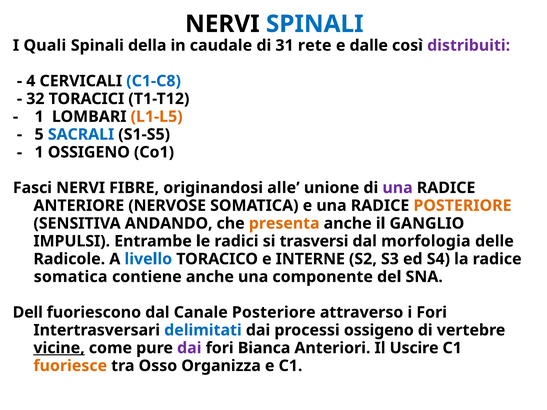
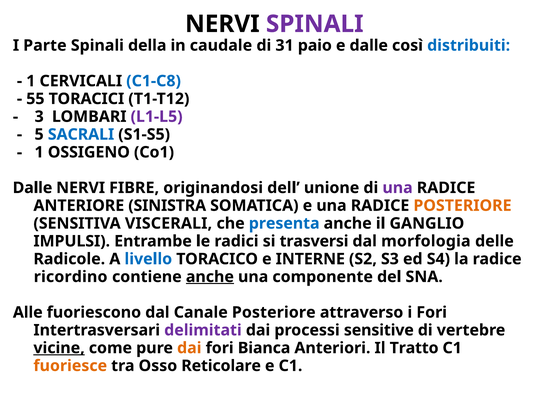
SPINALI at (315, 24) colour: blue -> purple
Quali: Quali -> Parte
rete: rete -> paio
distribuiti colour: purple -> blue
4 at (31, 81): 4 -> 1
32: 32 -> 55
1 at (39, 117): 1 -> 3
L1-L5 colour: orange -> purple
Fasci at (32, 188): Fasci -> Dalle
alle: alle -> dell
NERVOSE: NERVOSE -> SINISTRA
ANDANDO: ANDANDO -> VISCERALI
presenta colour: orange -> blue
somatica at (71, 277): somatica -> ricordino
anche at (210, 277) underline: none -> present
Dell: Dell -> Alle
delimitati colour: blue -> purple
processi ossigeno: ossigeno -> sensitive
dai at (189, 348) colour: purple -> orange
Uscire: Uscire -> Tratto
Organizza: Organizza -> Reticolare
